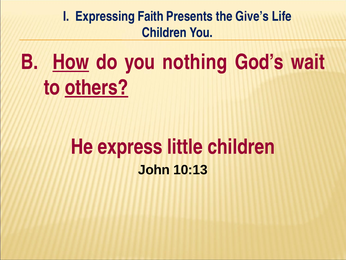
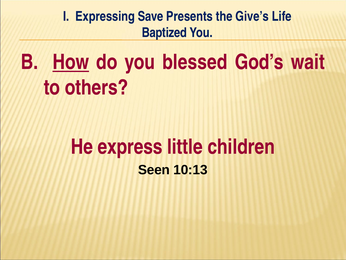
Faith: Faith -> Save
Children at (164, 33): Children -> Baptized
nothing: nothing -> blessed
others underline: present -> none
John: John -> Seen
